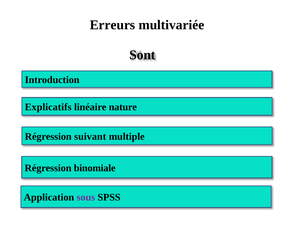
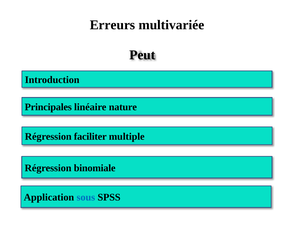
Sont: Sont -> Peut
Explicatifs: Explicatifs -> Principales
suivant: suivant -> faciliter
sous colour: purple -> blue
